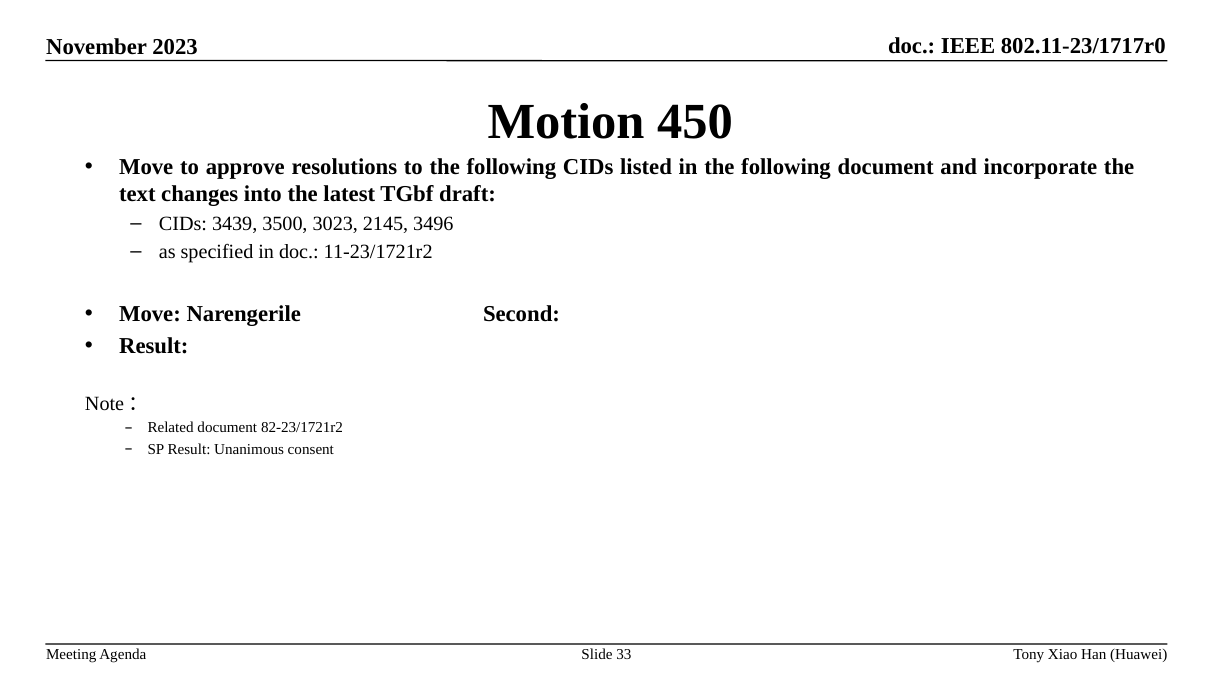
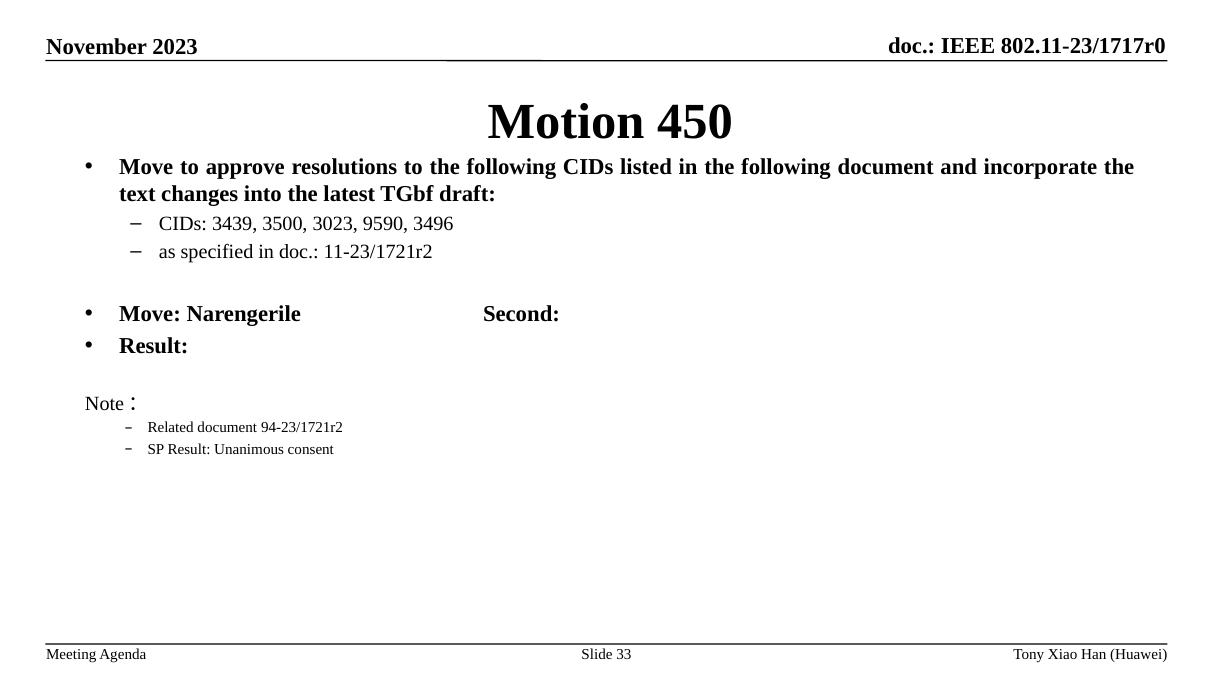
2145: 2145 -> 9590
82-23/1721r2: 82-23/1721r2 -> 94-23/1721r2
